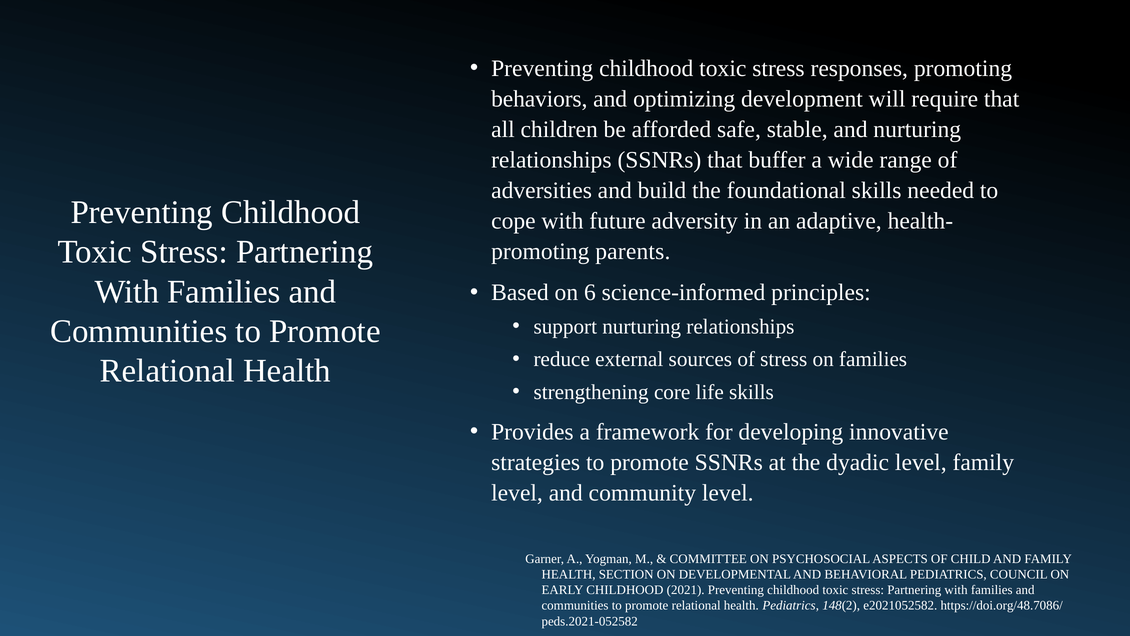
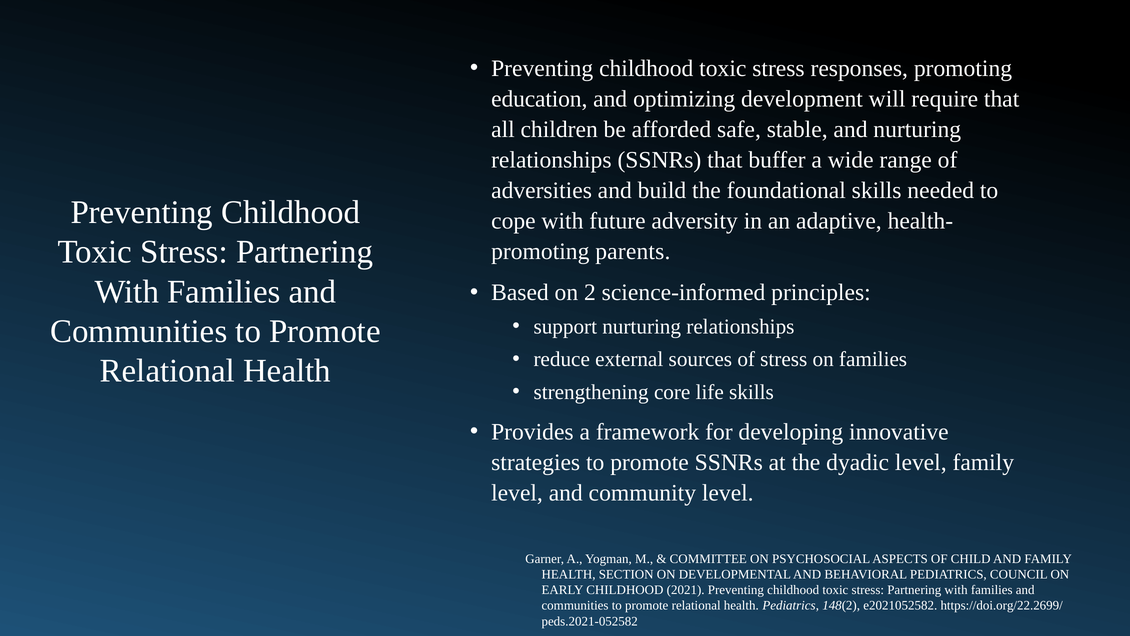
behaviors: behaviors -> education
6: 6 -> 2
https://doi.org/48.7086/: https://doi.org/48.7086/ -> https://doi.org/22.2699/
